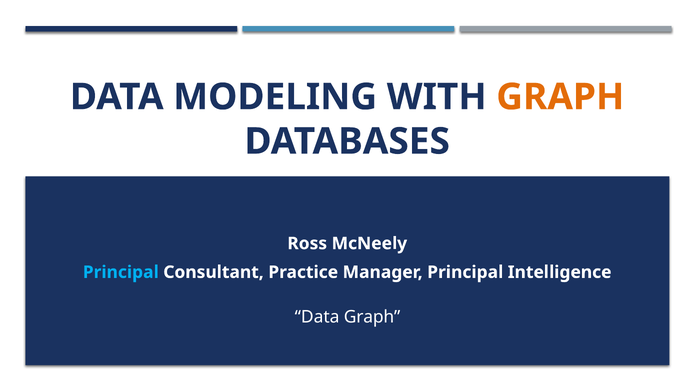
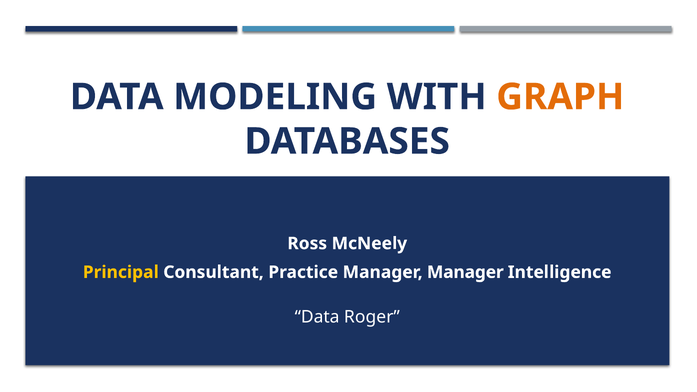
Principal at (121, 272) colour: light blue -> yellow
Manager Principal: Principal -> Manager
Data Graph: Graph -> Roger
